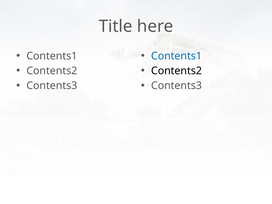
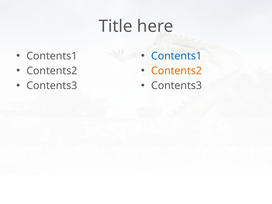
Contents2 at (177, 71) colour: black -> orange
